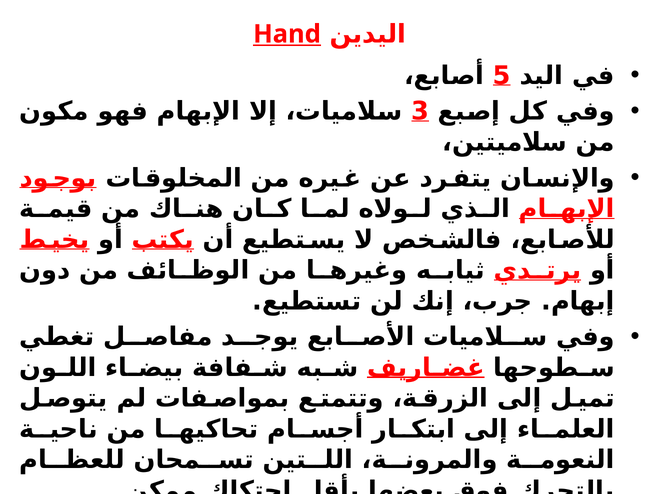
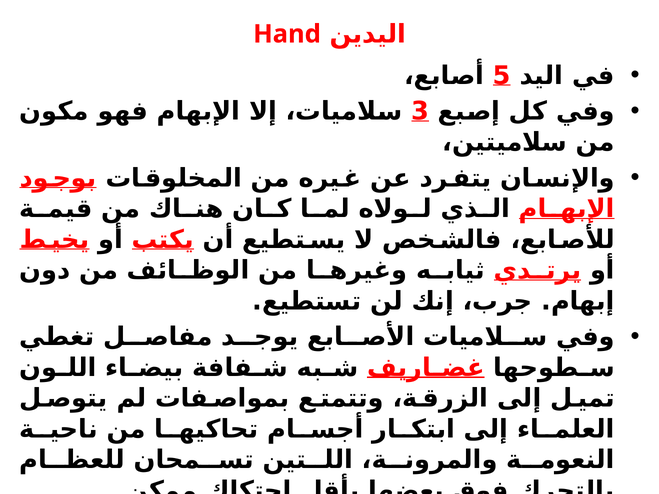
Hand underline: present -> none
